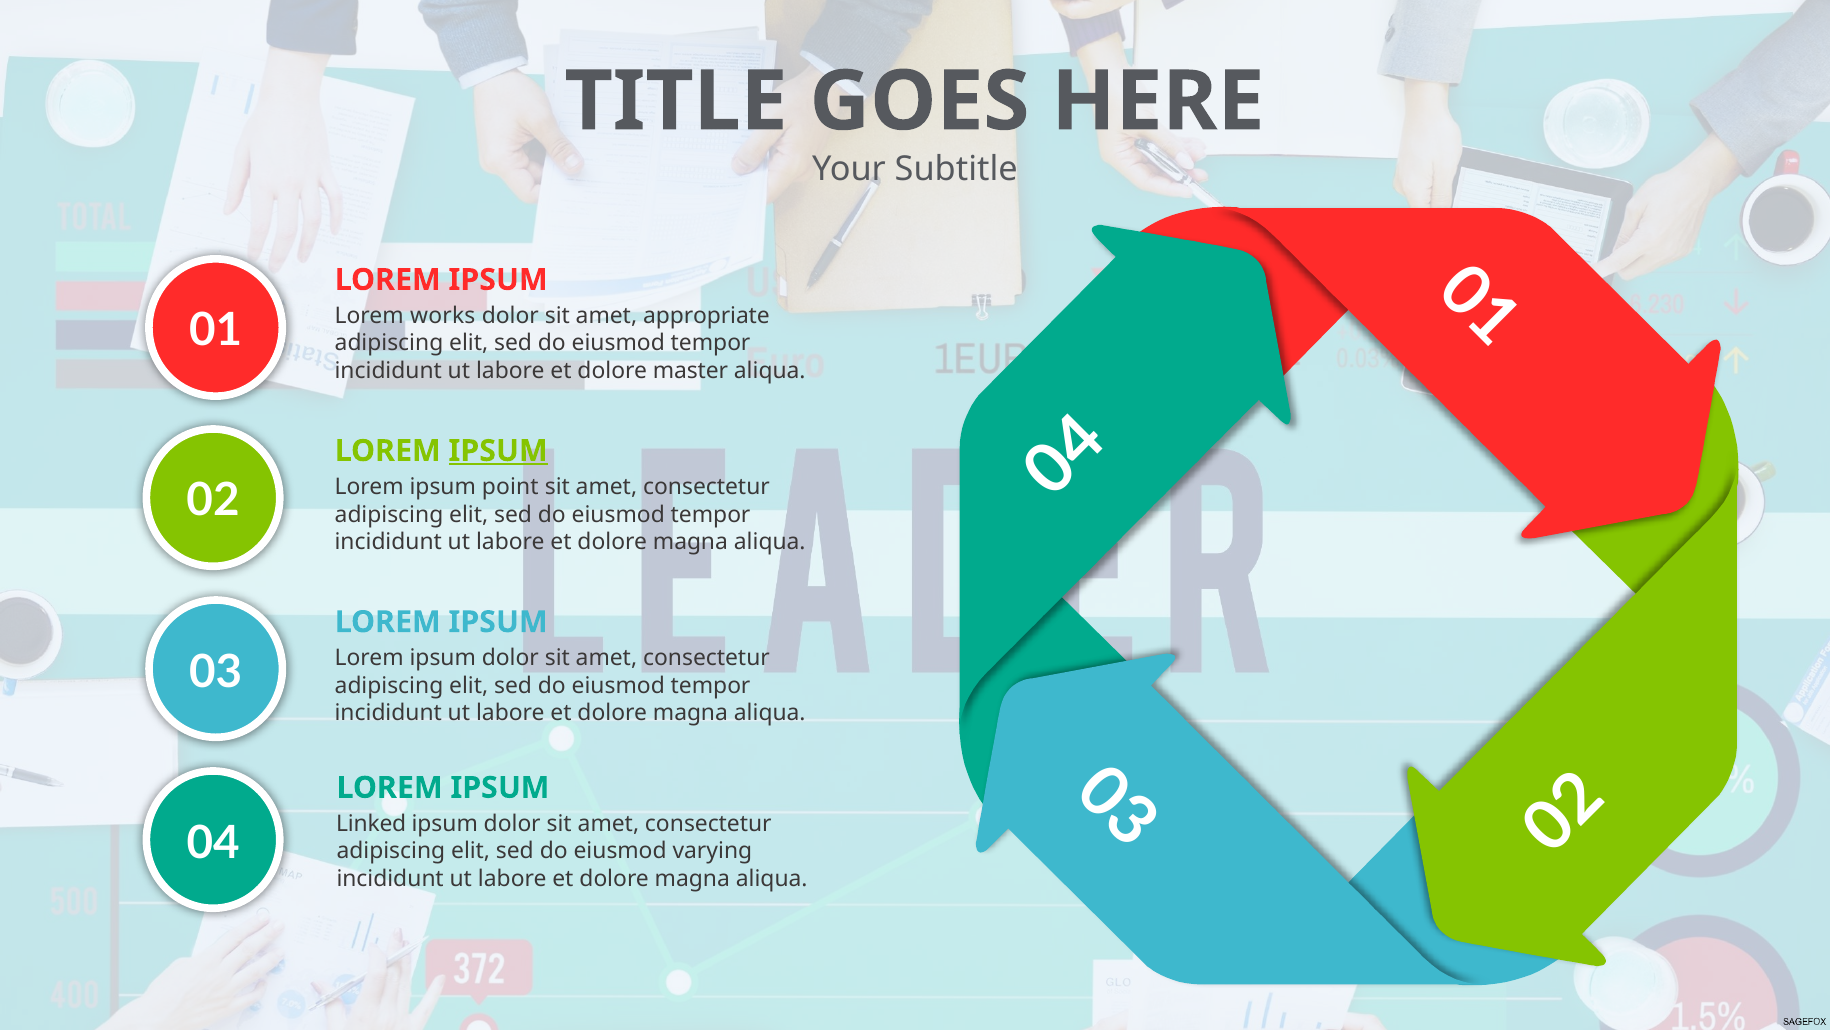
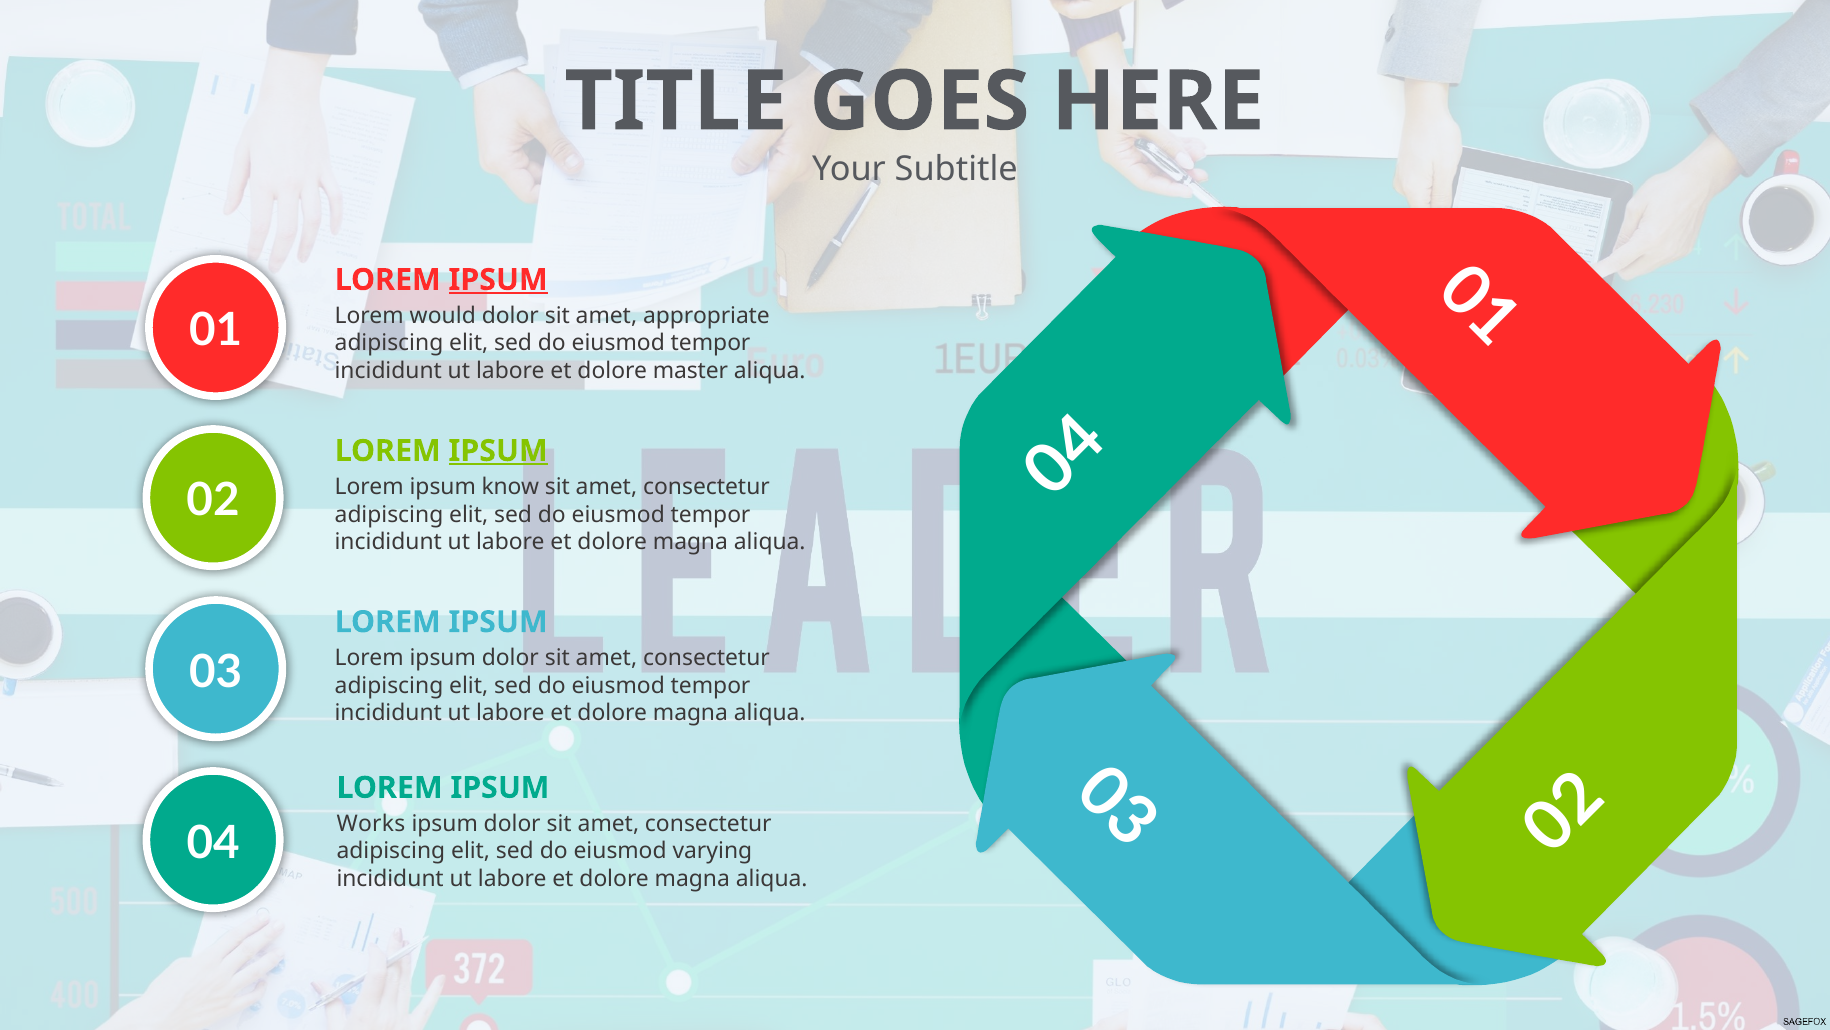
IPSUM at (498, 280) underline: none -> present
works: works -> would
point: point -> know
Linked: Linked -> Works
